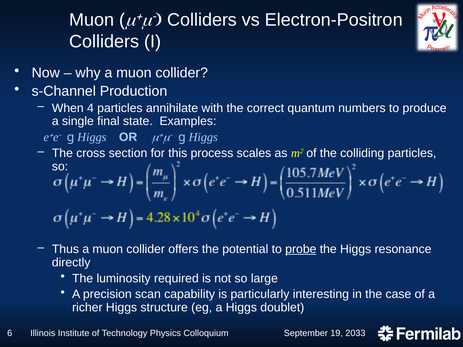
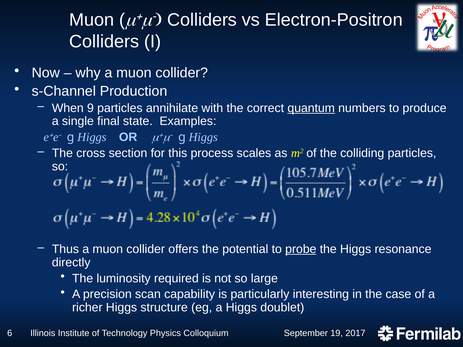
4: 4 -> 9
quantum underline: none -> present
2033: 2033 -> 2017
